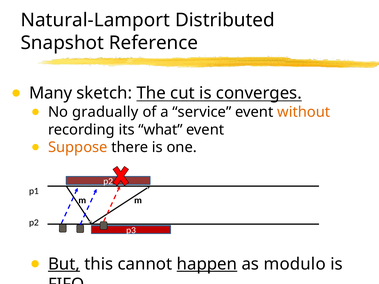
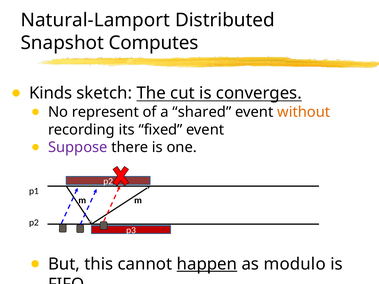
Reference: Reference -> Computes
Many: Many -> Kinds
gradually: gradually -> represent
service: service -> shared
what: what -> fixed
Suppose colour: orange -> purple
But underline: present -> none
